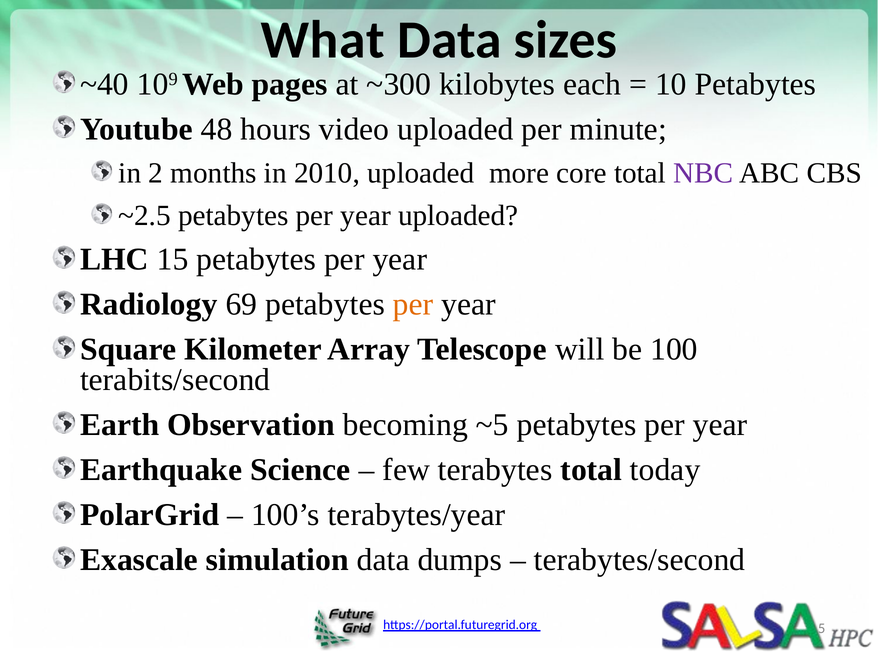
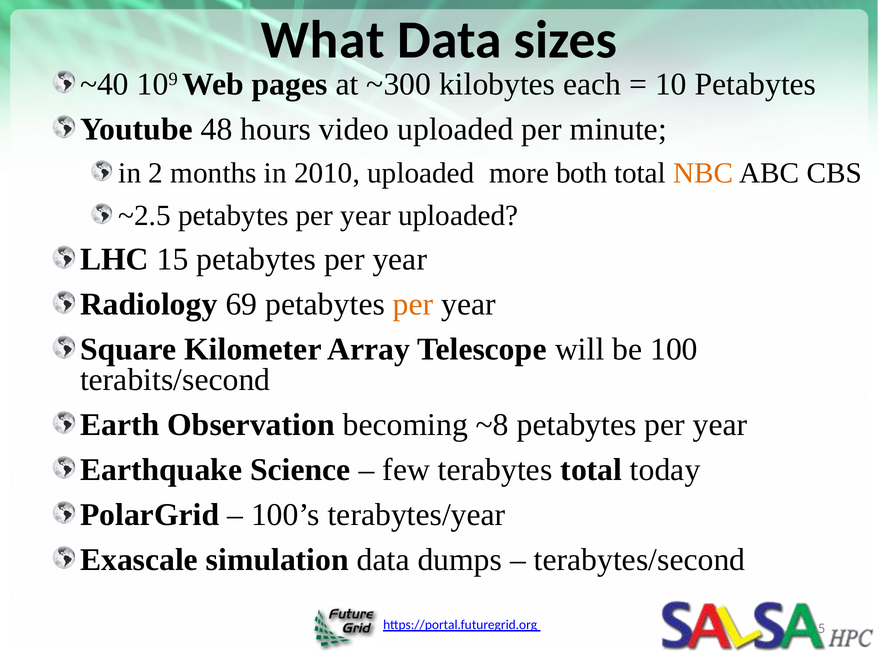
core: core -> both
NBC colour: purple -> orange
~5: ~5 -> ~8
